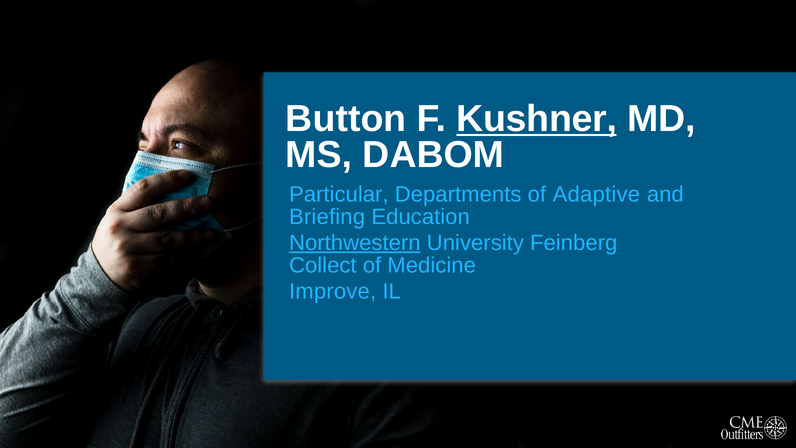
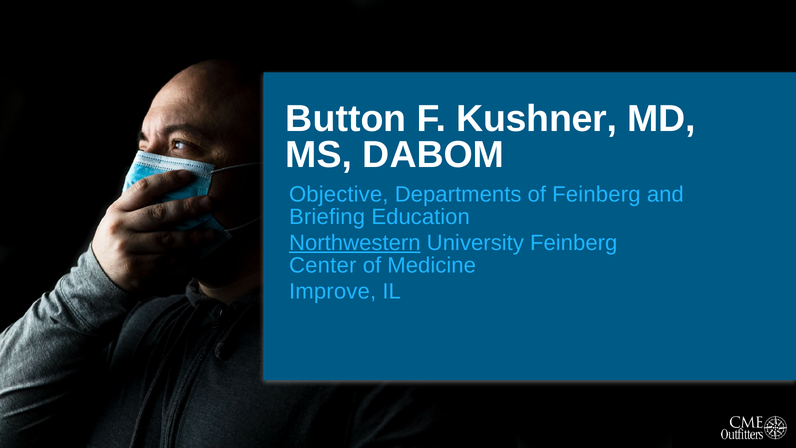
Kushner underline: present -> none
Particular: Particular -> Objective
of Adaptive: Adaptive -> Feinberg
Collect: Collect -> Center
